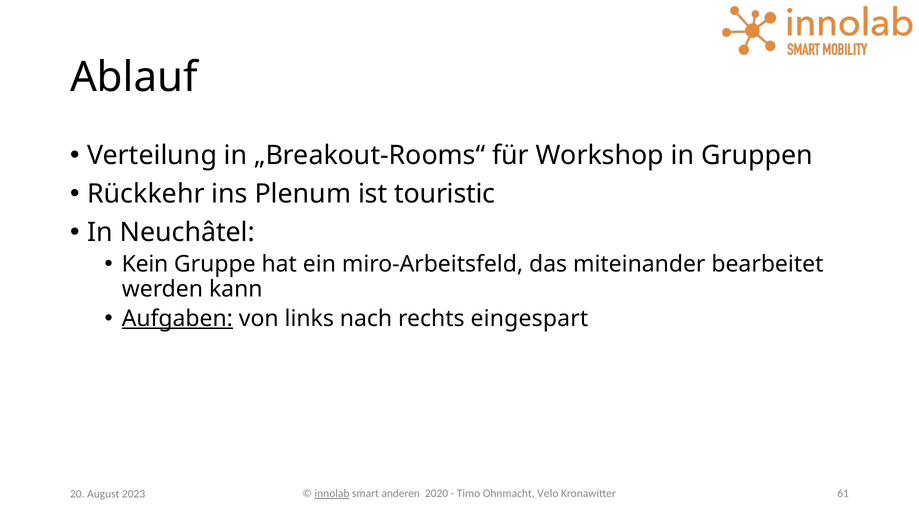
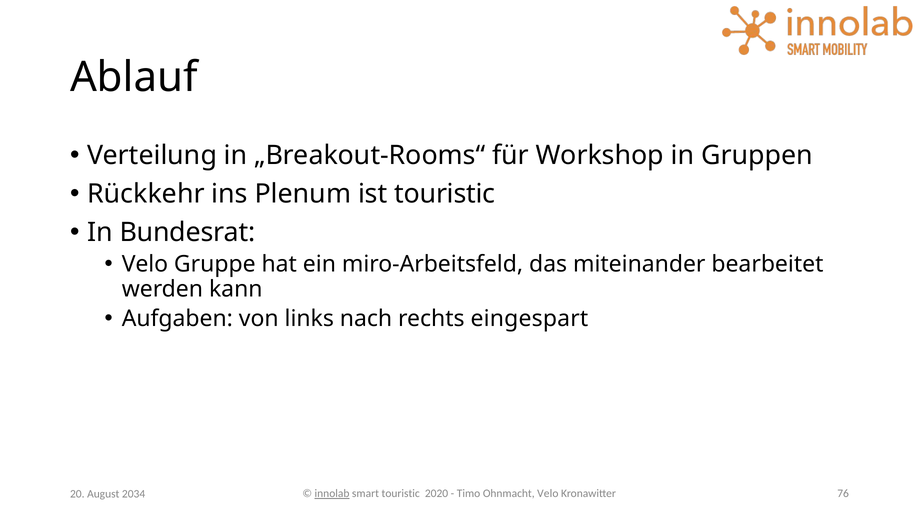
Neuchâtel: Neuchâtel -> Bundesrat
Kein at (145, 264): Kein -> Velo
Aufgaben underline: present -> none
smart anderen: anderen -> touristic
61: 61 -> 76
2023: 2023 -> 2034
